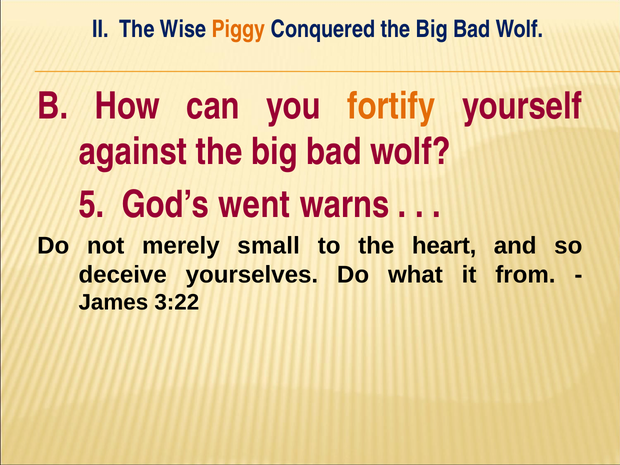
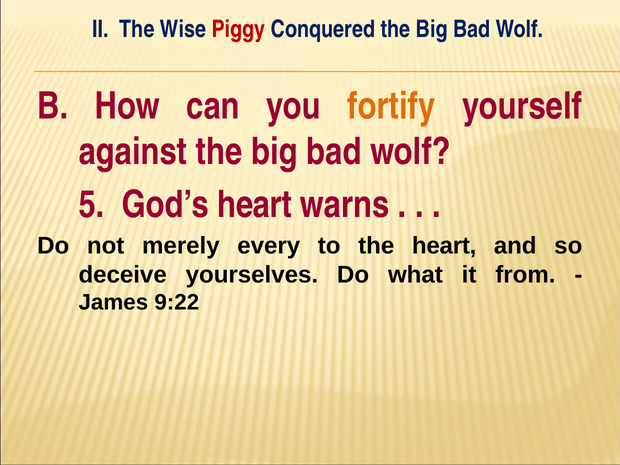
Piggy colour: orange -> red
God’s went: went -> heart
small: small -> every
3:22: 3:22 -> 9:22
